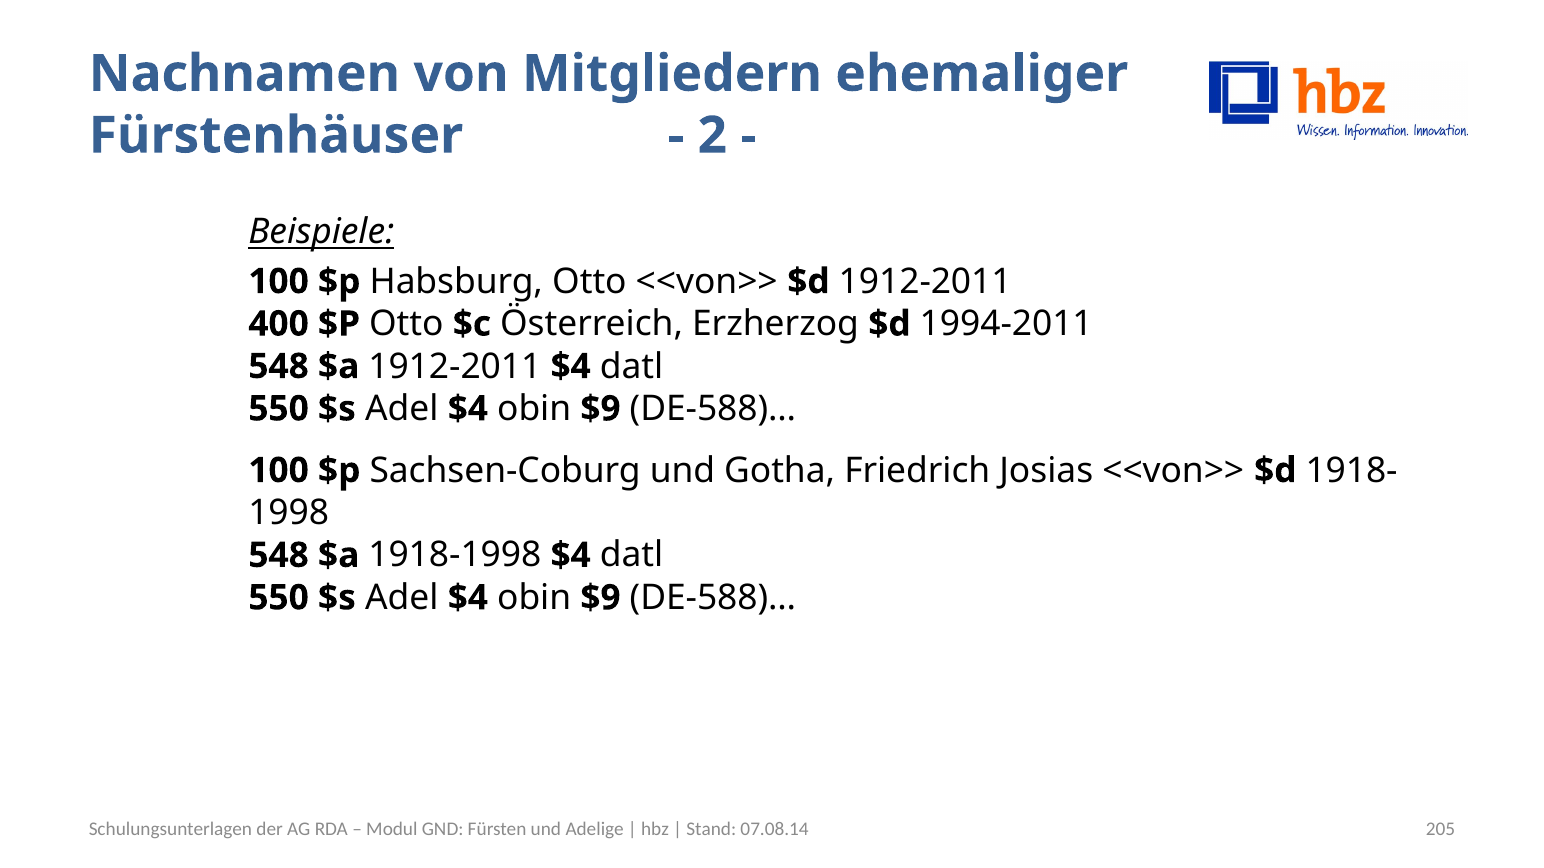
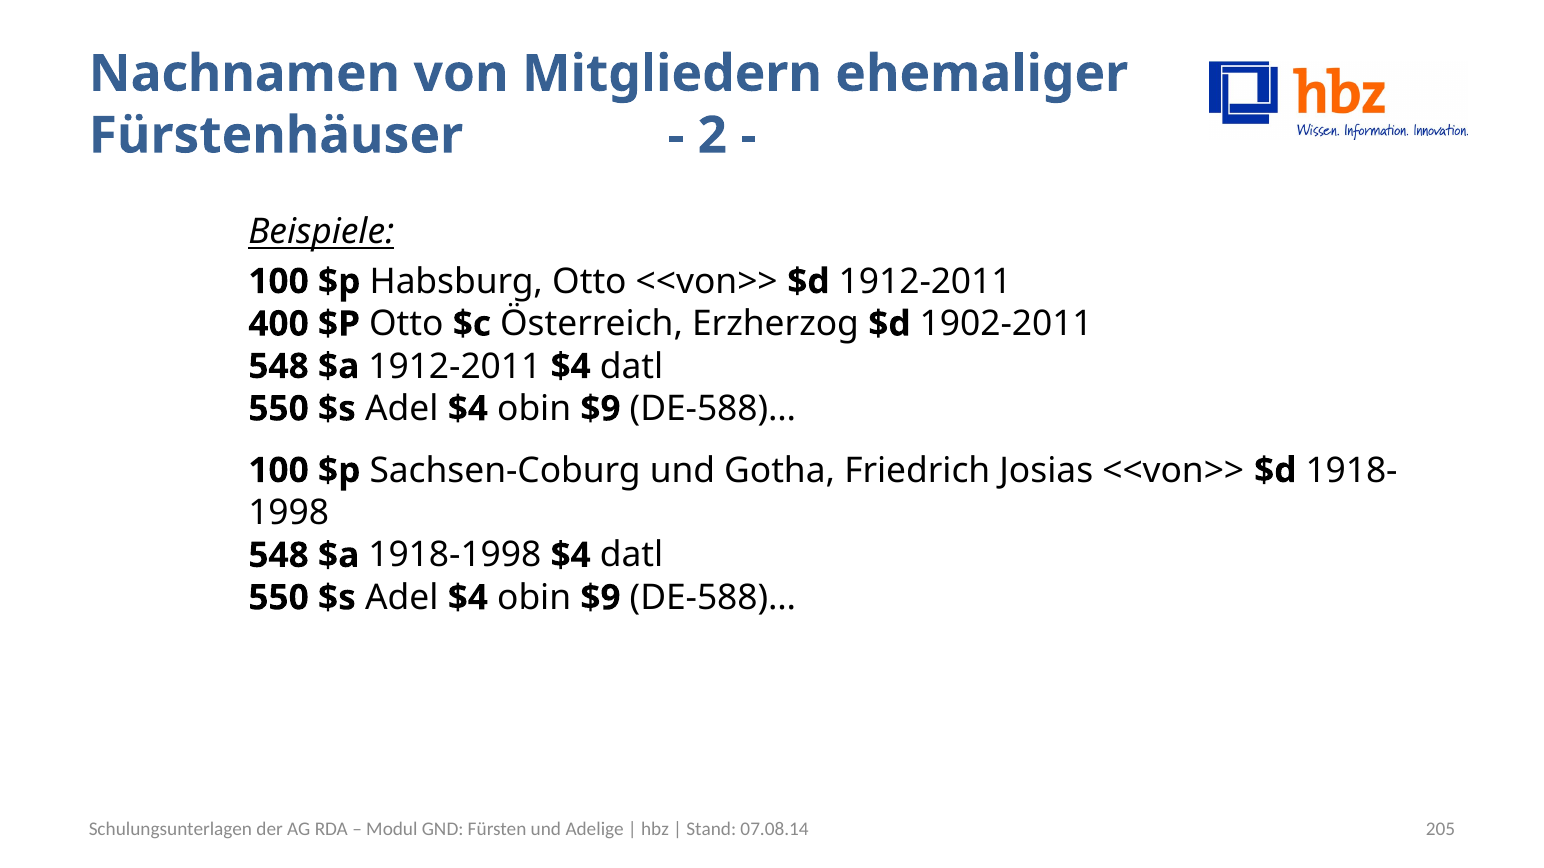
1994-2011: 1994-2011 -> 1902-2011
